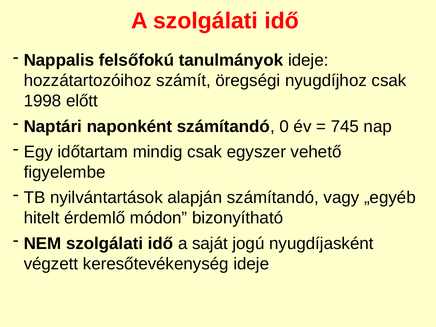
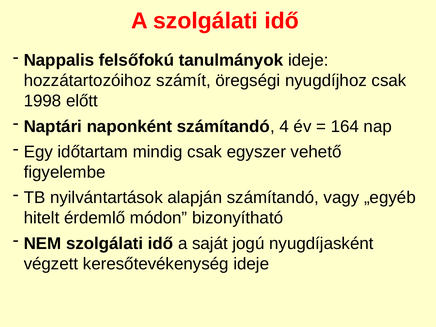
0: 0 -> 4
745: 745 -> 164
